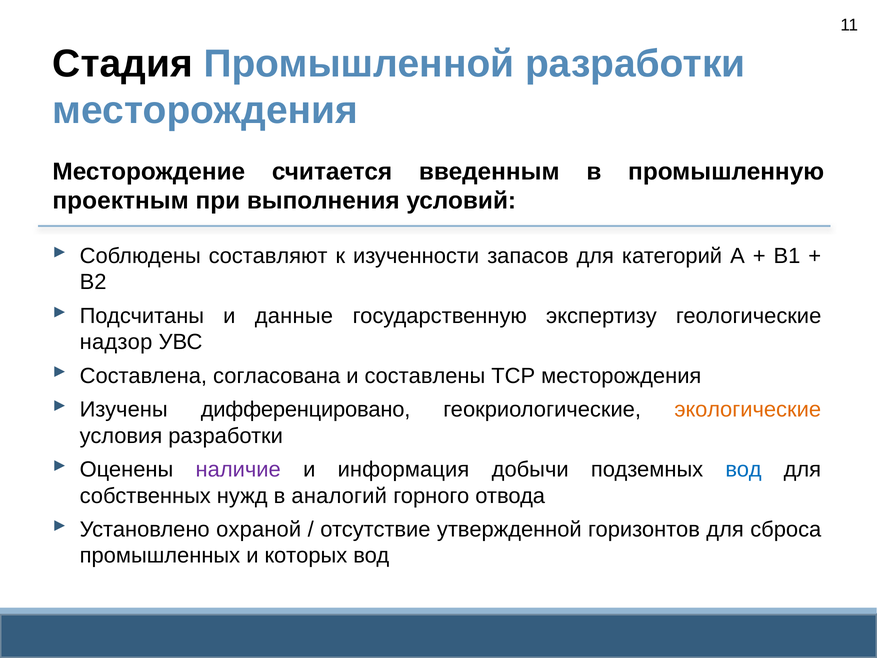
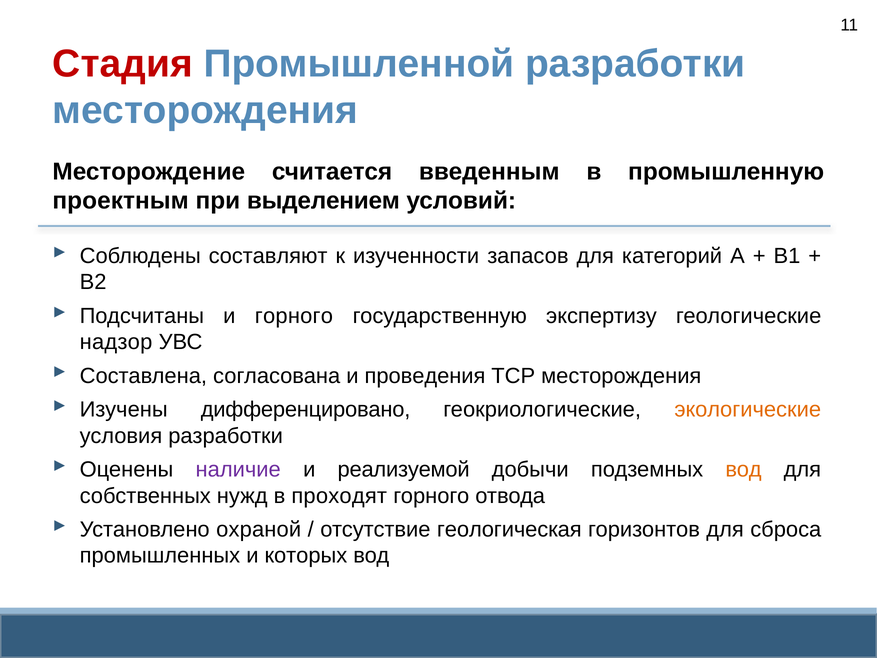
Стадия colour: black -> red
выполнения: выполнения -> выделением
и данные: данные -> горного
составлены: составлены -> проведения
информация: информация -> реализуемой
вод at (744, 469) colour: blue -> orange
аналогий: аналогий -> проходят
утвержденной: утвержденной -> геологическая
